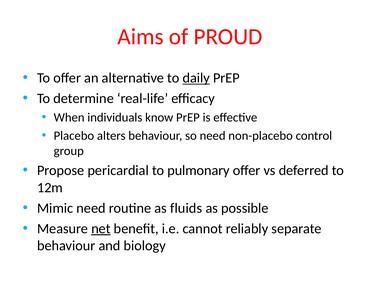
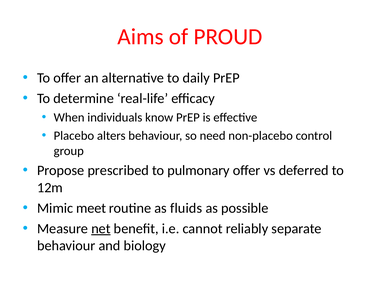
daily underline: present -> none
pericardial: pericardial -> prescribed
Mimic need: need -> meet
